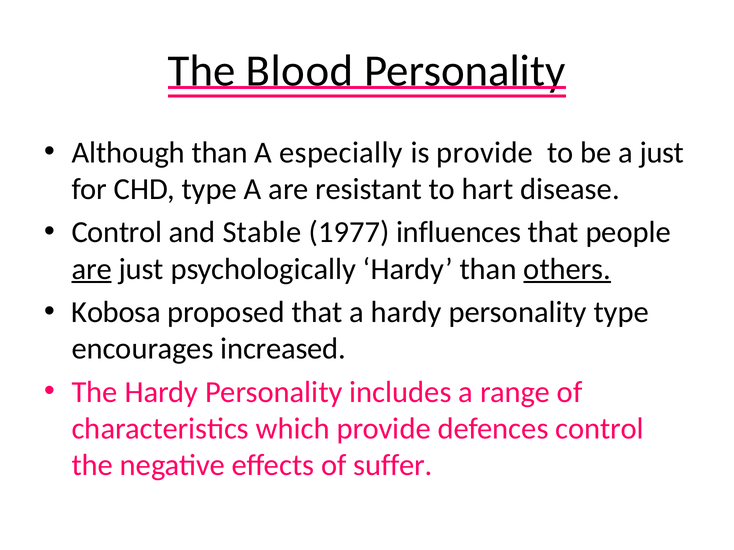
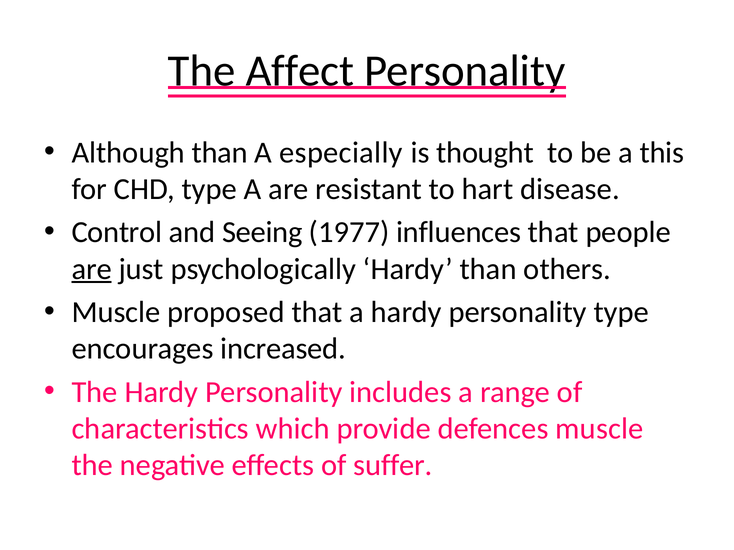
Blood: Blood -> Affect
is provide: provide -> thought
a just: just -> this
Stable: Stable -> Seeing
others underline: present -> none
Kobosa at (116, 312): Kobosa -> Muscle
defences control: control -> muscle
